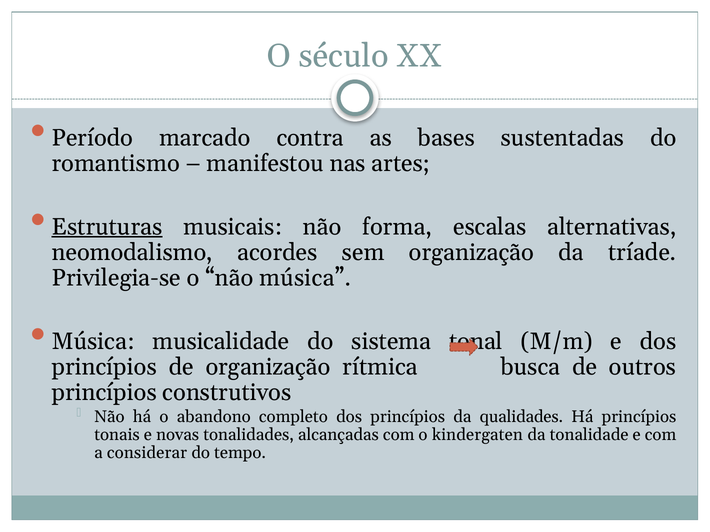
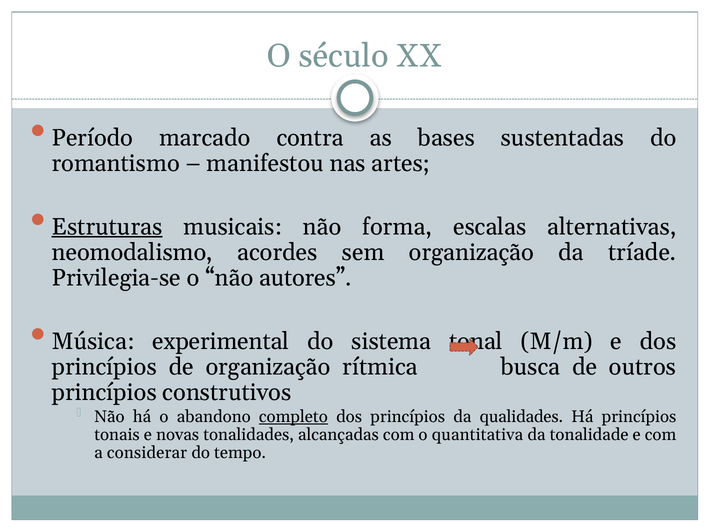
não música: música -> autores
musicalidade: musicalidade -> experimental
completo underline: none -> present
kindergaten: kindergaten -> quantitativa
